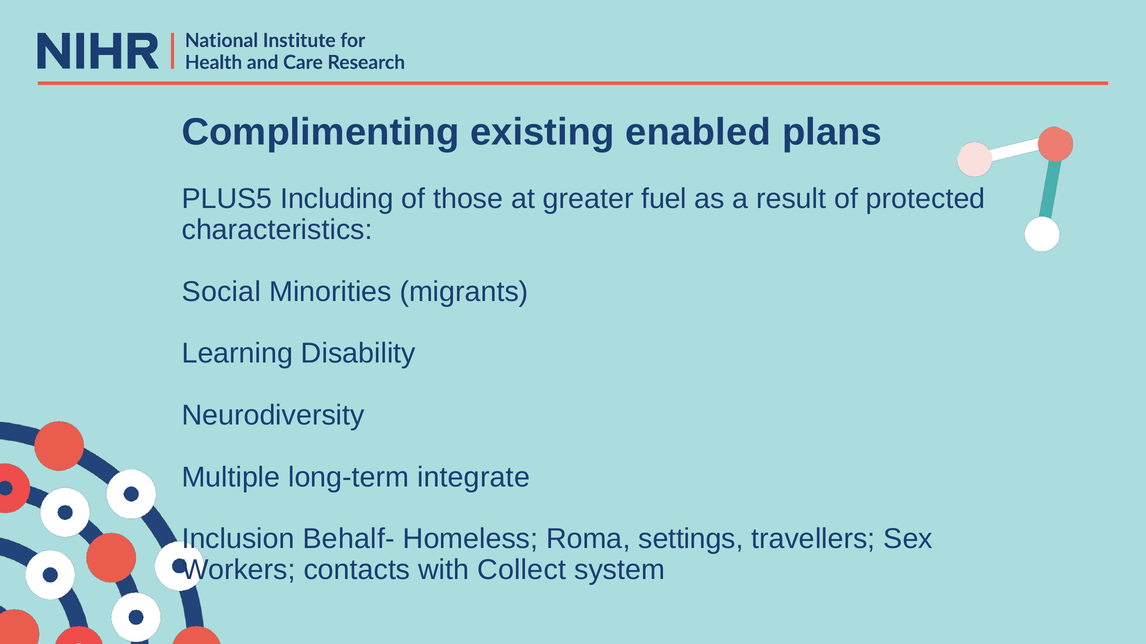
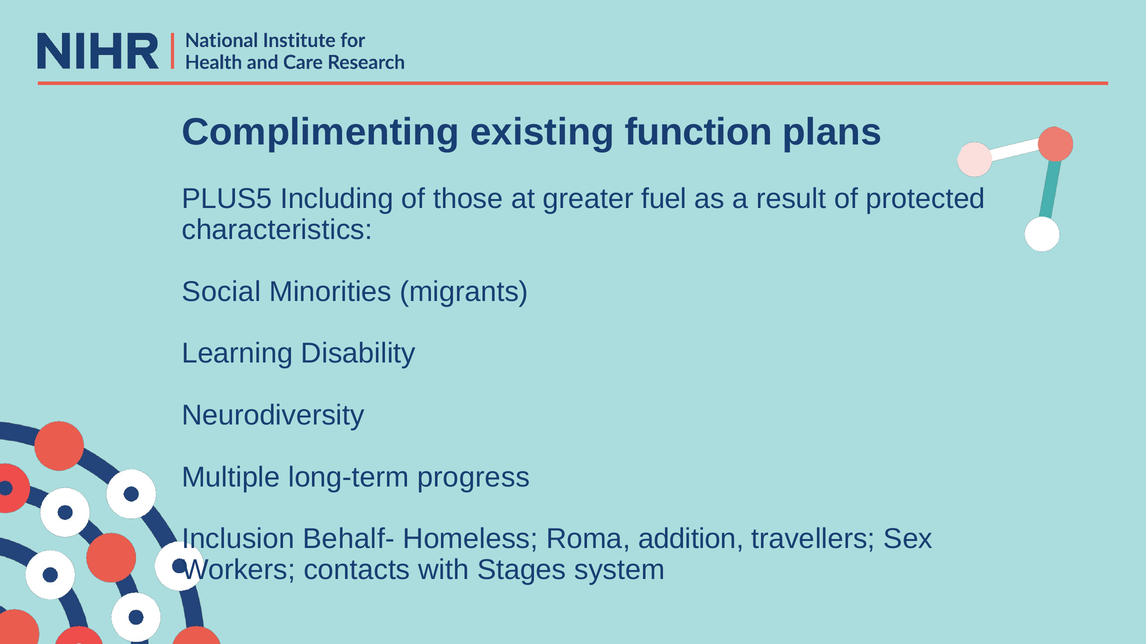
enabled: enabled -> function
integrate: integrate -> progress
settings: settings -> addition
Collect: Collect -> Stages
